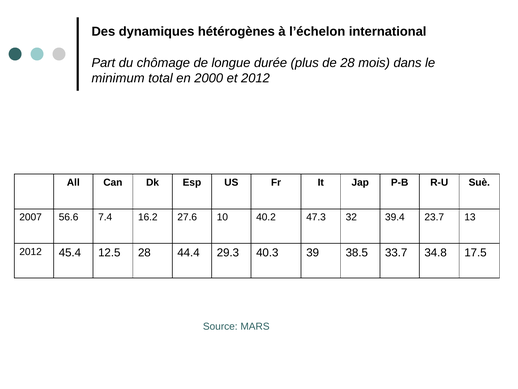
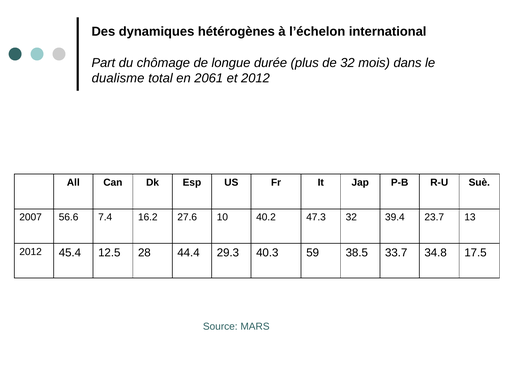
de 28: 28 -> 32
minimum: minimum -> dualisme
2000: 2000 -> 2061
39: 39 -> 59
